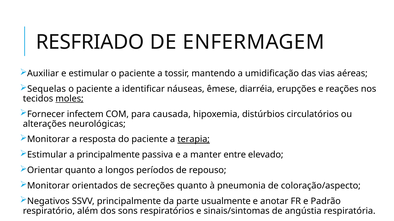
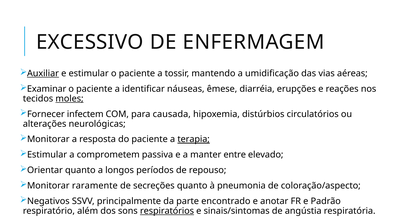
RESFRIADO: RESFRIADO -> EXCESSIVO
Auxiliar underline: none -> present
Sequelas: Sequelas -> Examinar
a principalmente: principalmente -> comprometem
orientados: orientados -> raramente
usualmente: usualmente -> encontrado
respiratórios underline: none -> present
